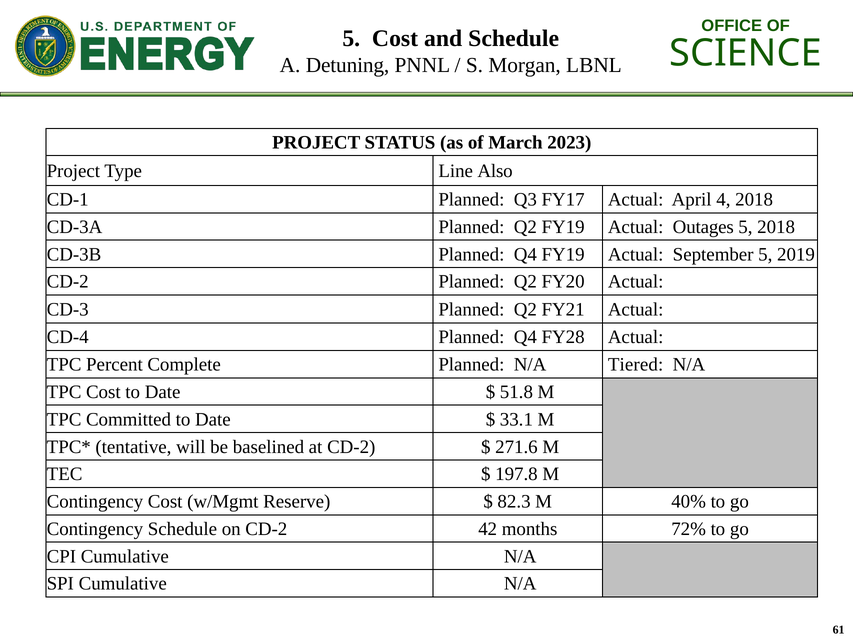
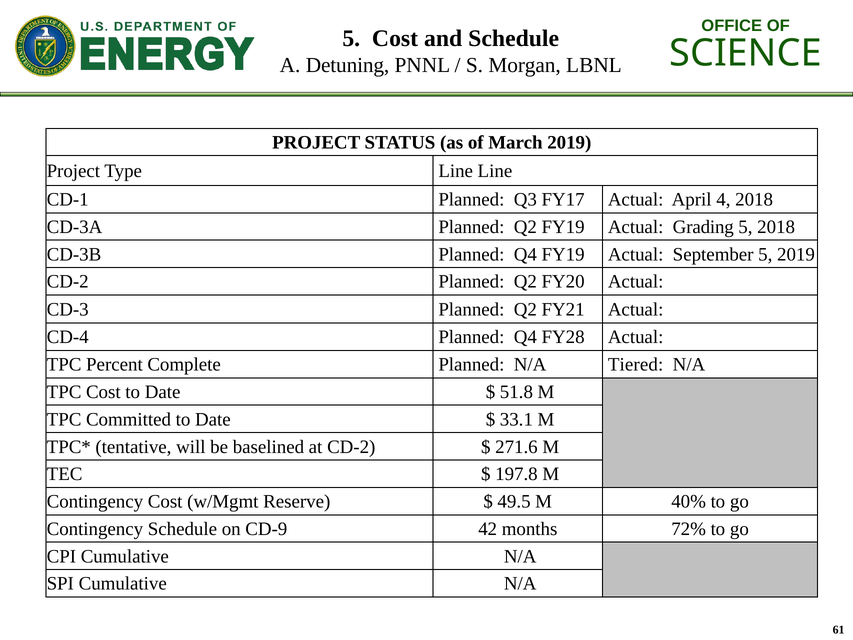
March 2023: 2023 -> 2019
Line Also: Also -> Line
Outages: Outages -> Grading
82.3: 82.3 -> 49.5
on CD-2: CD-2 -> CD-9
